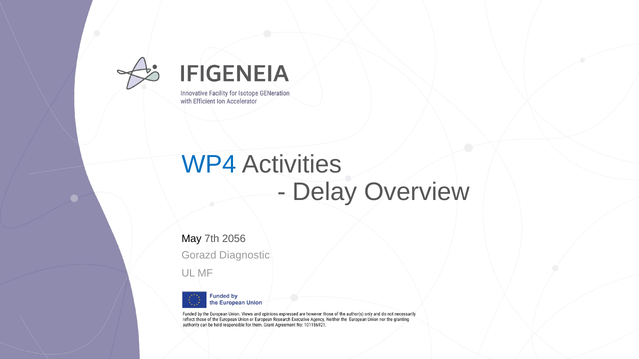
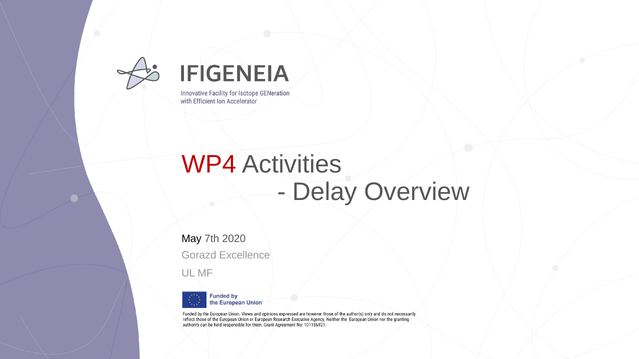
WP4 colour: blue -> red
2056: 2056 -> 2020
Diagnostic: Diagnostic -> Excellence
